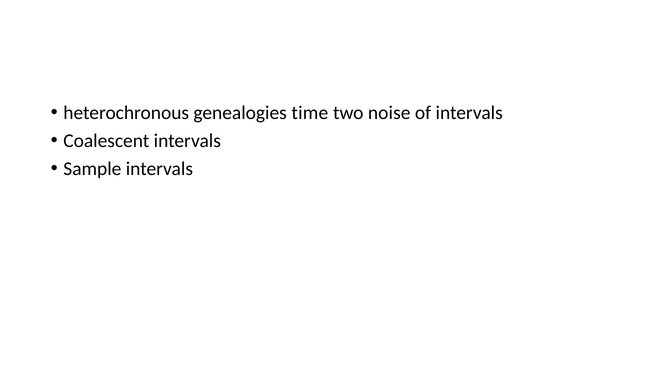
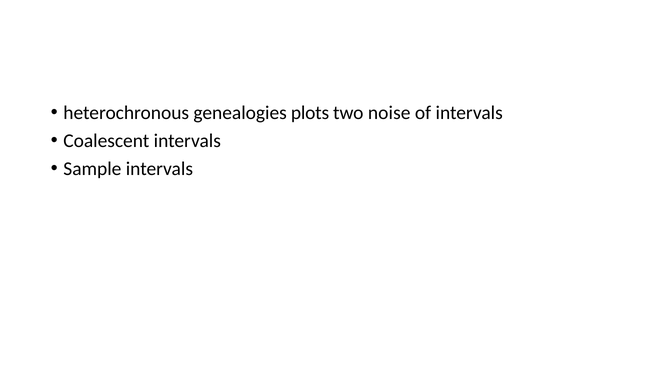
time: time -> plots
